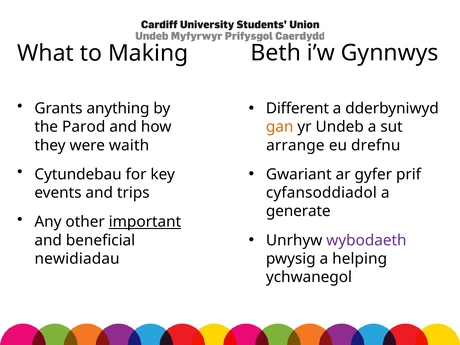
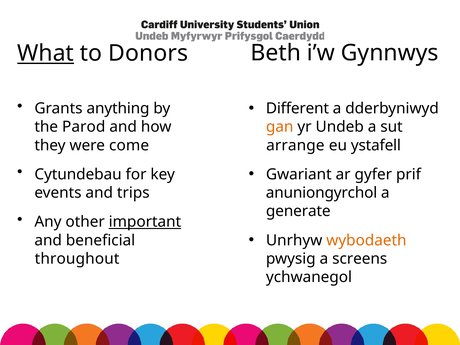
What underline: none -> present
Making: Making -> Donors
waith: waith -> come
drefnu: drefnu -> ystafell
cyfansoddiadol: cyfansoddiadol -> anuniongyrchol
wybodaeth colour: purple -> orange
newidiadau: newidiadau -> throughout
helping: helping -> screens
